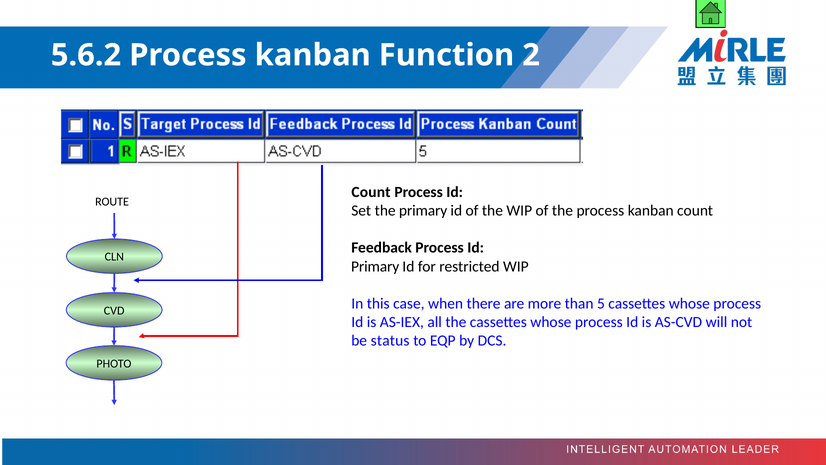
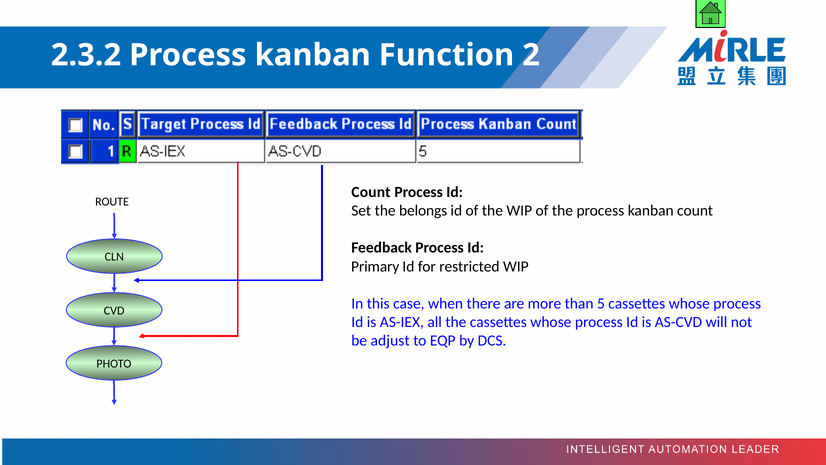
5.6.2: 5.6.2 -> 2.3.2
the primary: primary -> belongs
status: status -> adjust
